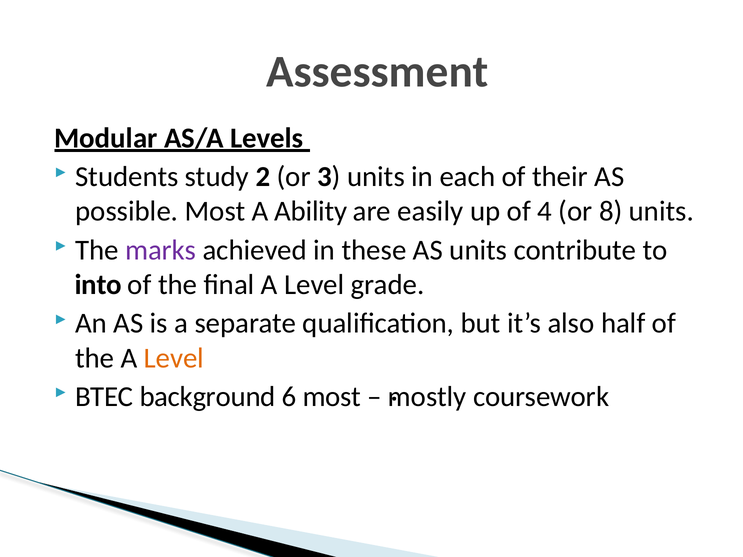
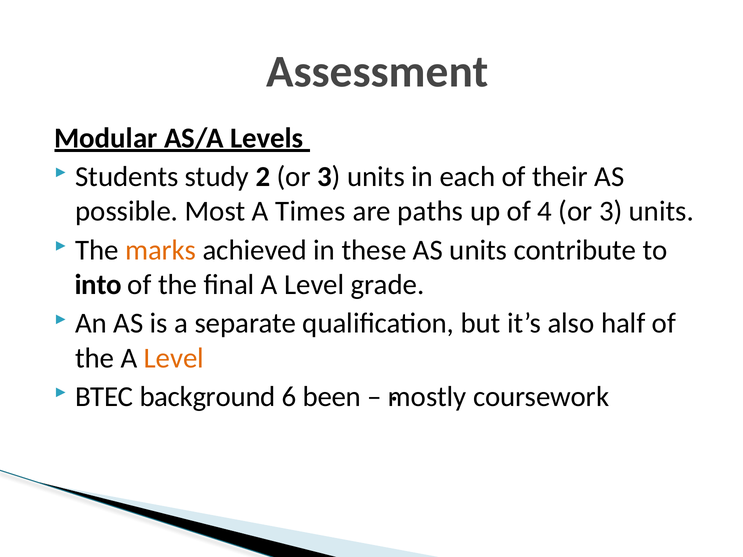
Ability: Ability -> Times
easily: easily -> paths
4 or 8: 8 -> 3
marks colour: purple -> orange
6 most: most -> been
